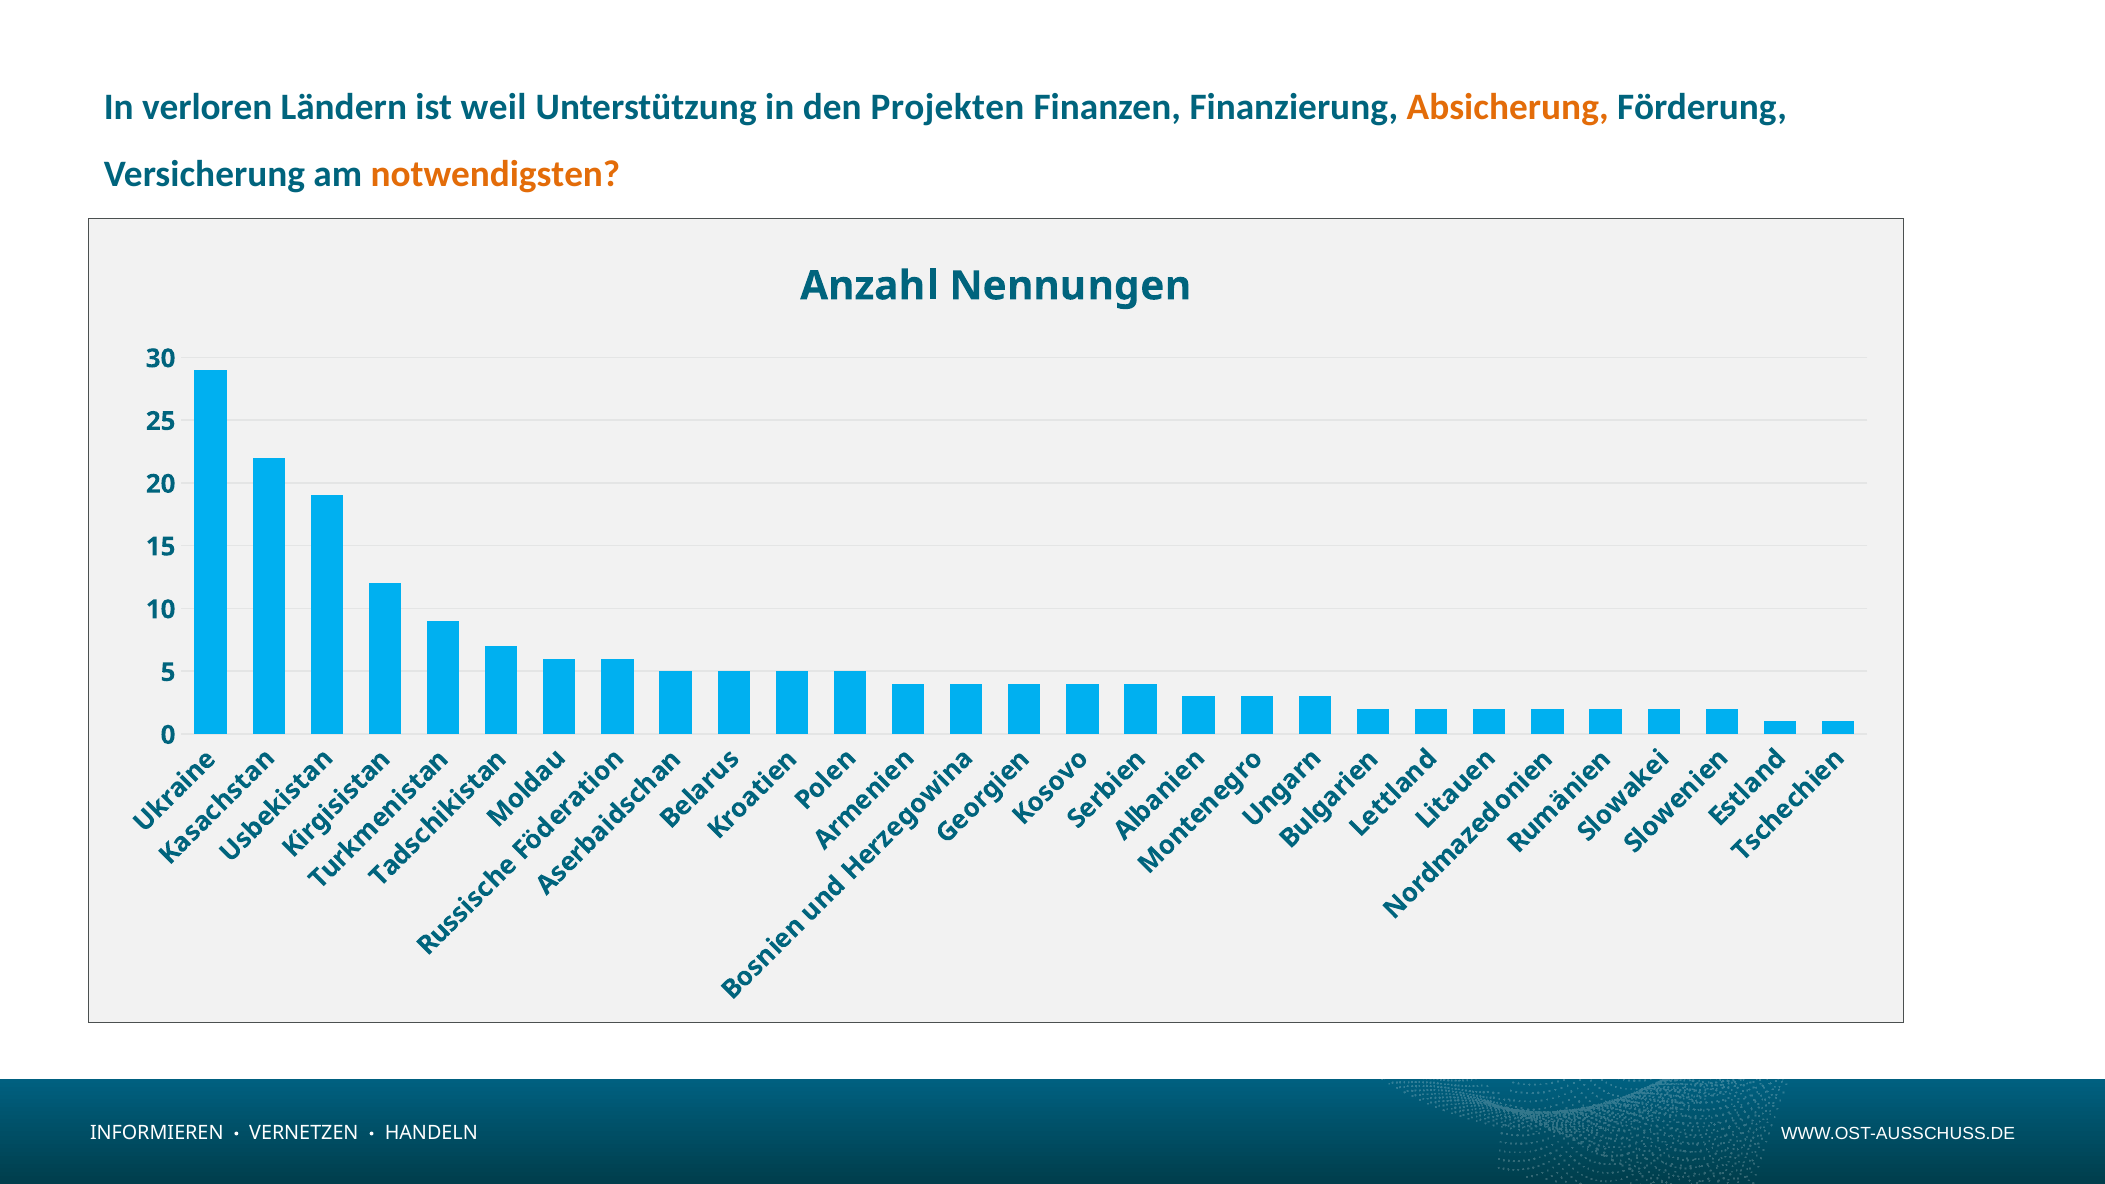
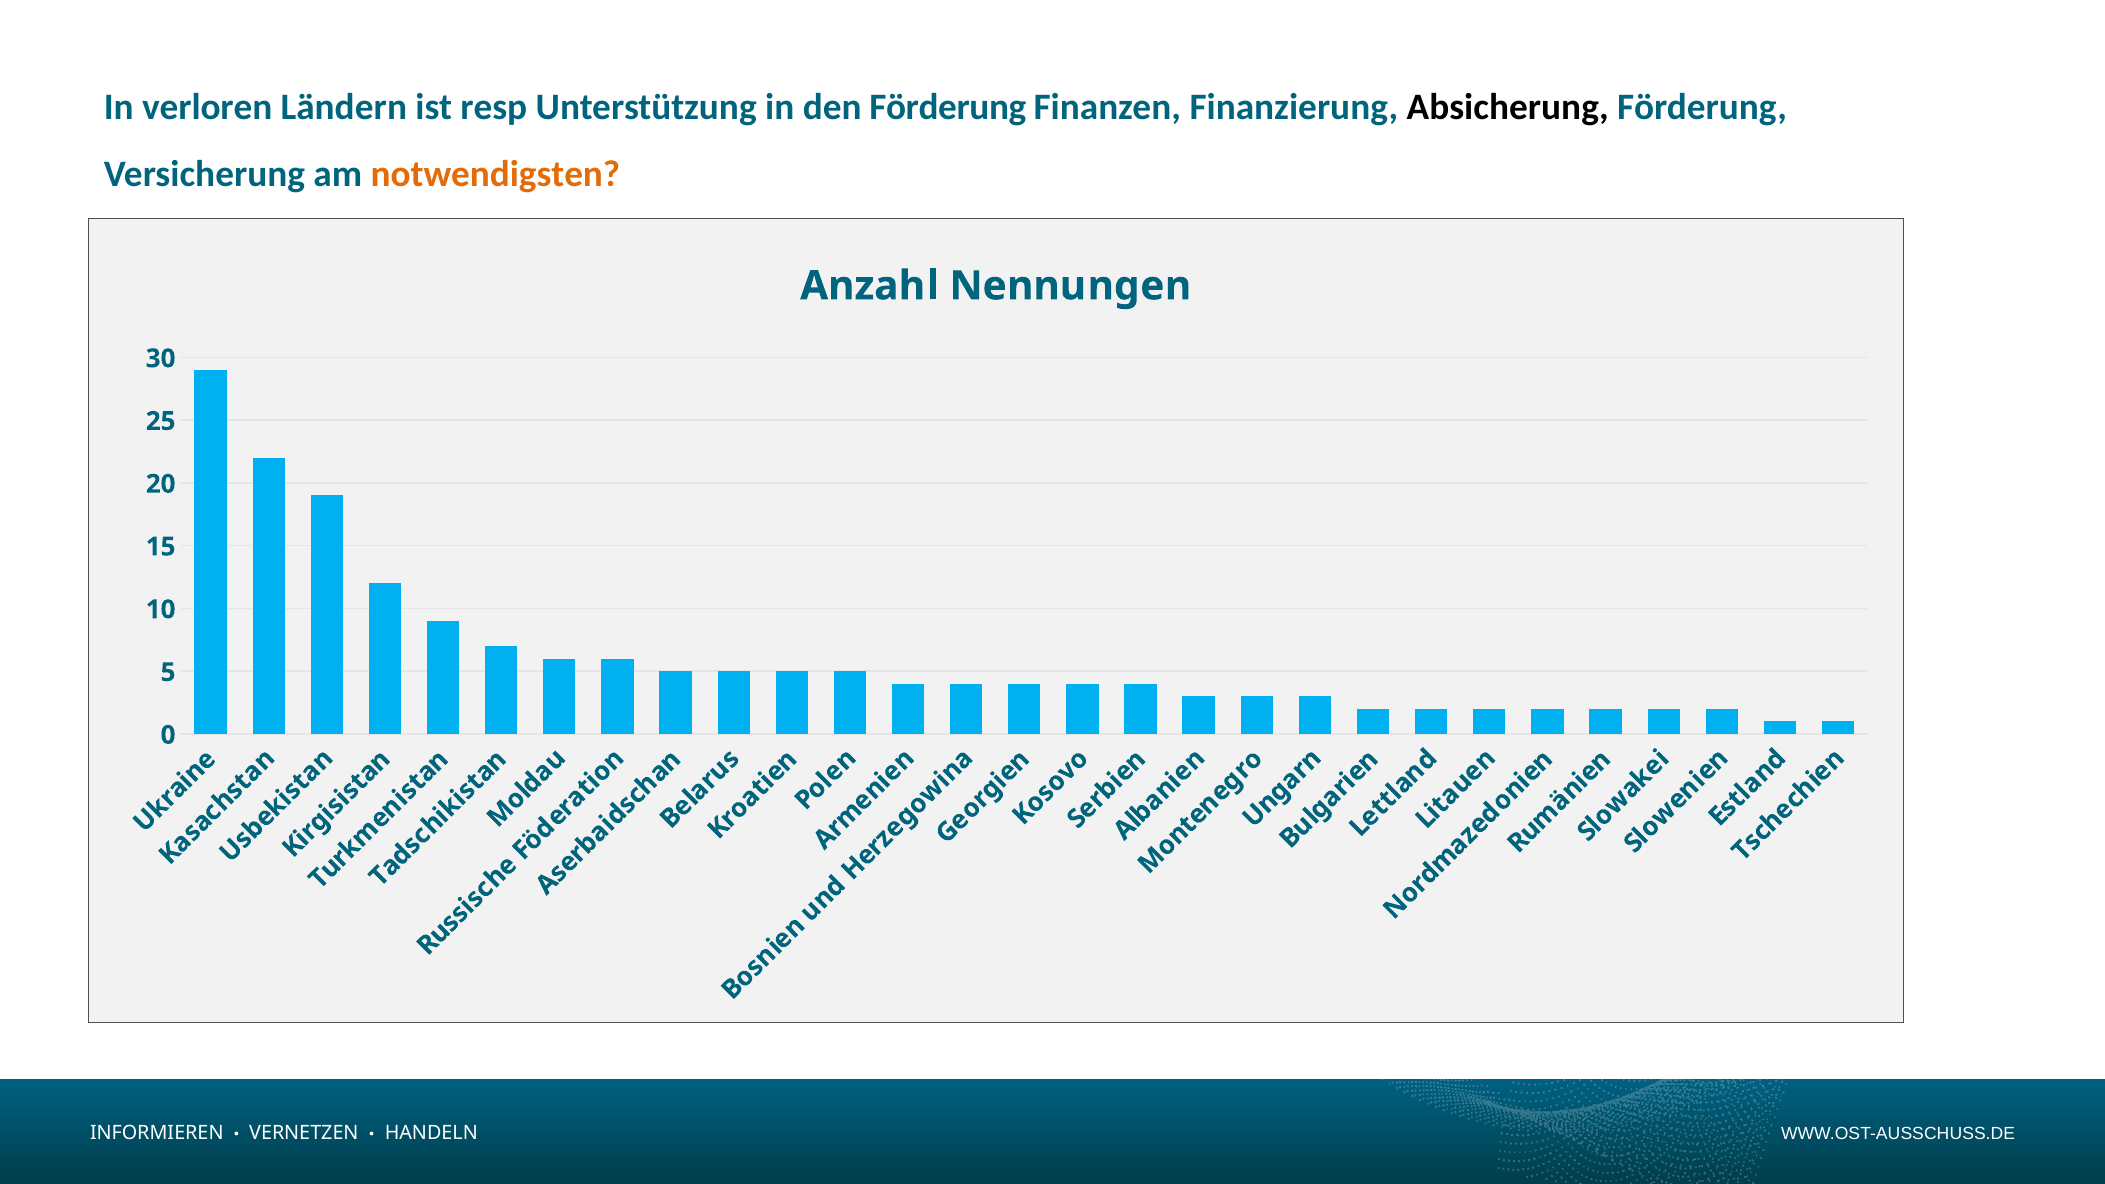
weil: weil -> resp
den Projekten: Projekten -> Förderung
Absicherung colour: orange -> black
